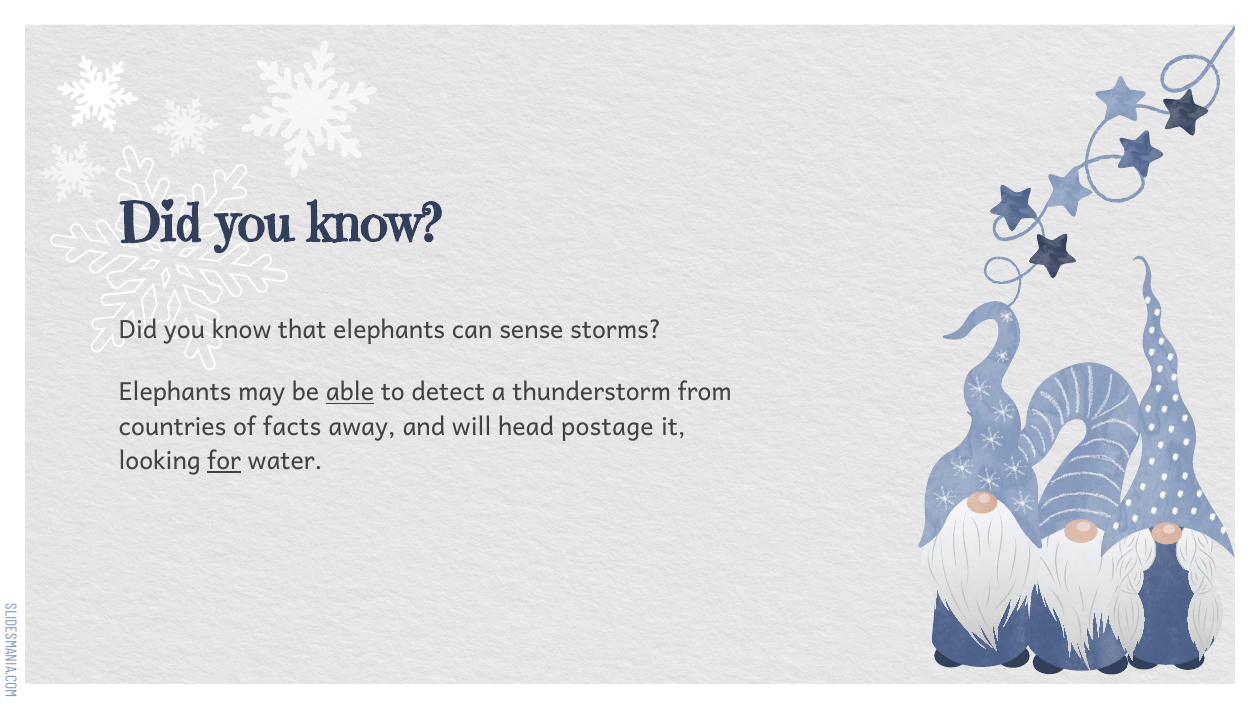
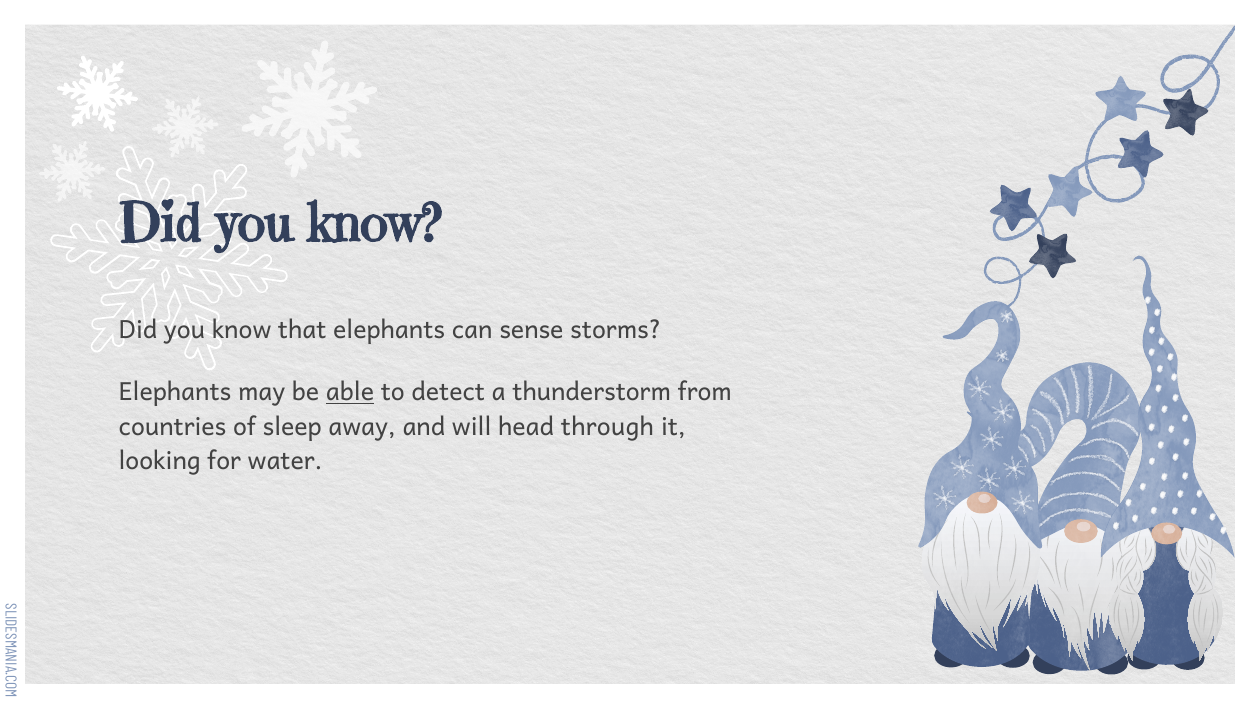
facts: facts -> sleep
postage: postage -> through
for underline: present -> none
